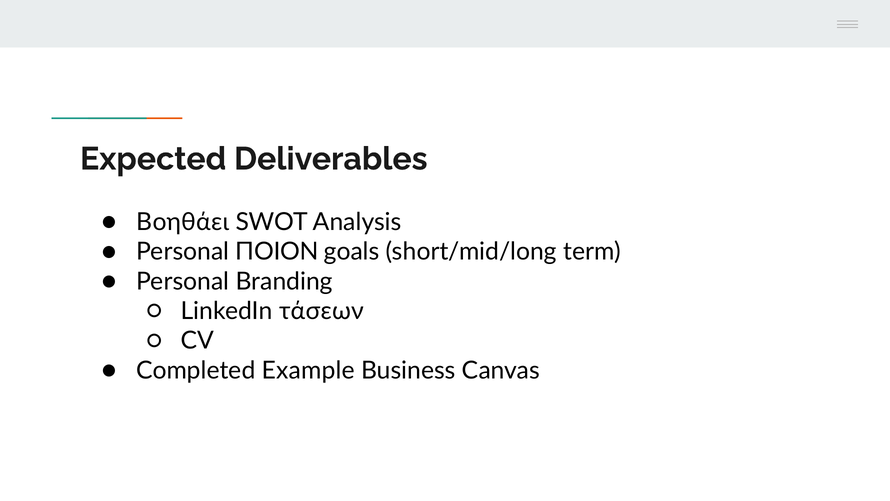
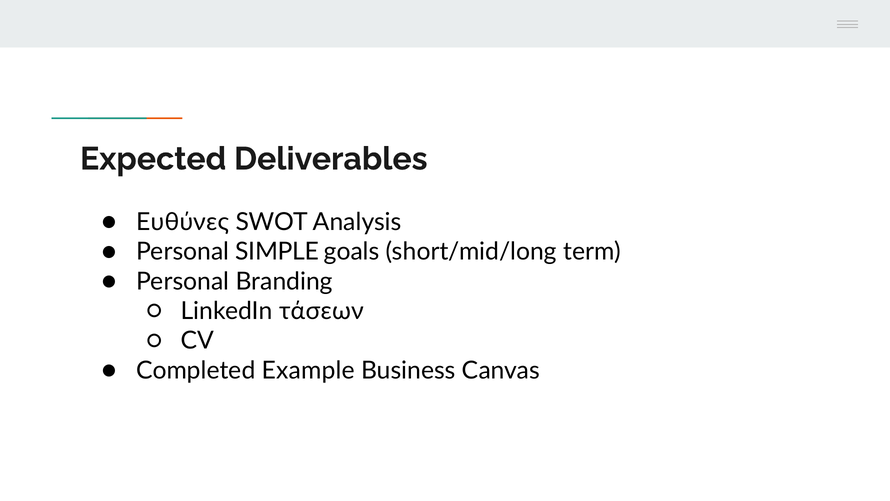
Βοηθάει: Βοηθάει -> Ευθύνες
ΠΟΙΟΝ: ΠΟΙΟΝ -> SIMPLE
